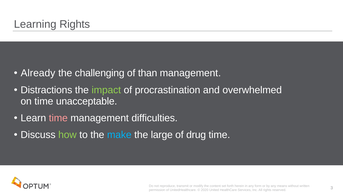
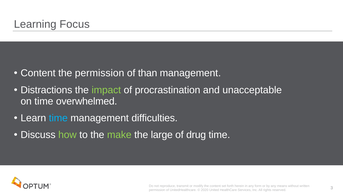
Learning Rights: Rights -> Focus
Already at (38, 73): Already -> Content
the challenging: challenging -> permission
overwhelmed: overwhelmed -> unacceptable
unacceptable: unacceptable -> overwhelmed
time at (58, 118) colour: pink -> light blue
make colour: light blue -> light green
